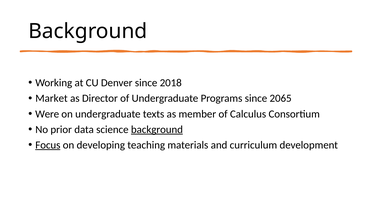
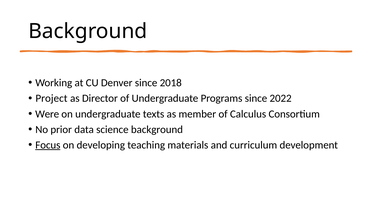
Market: Market -> Project
2065: 2065 -> 2022
background at (157, 130) underline: present -> none
